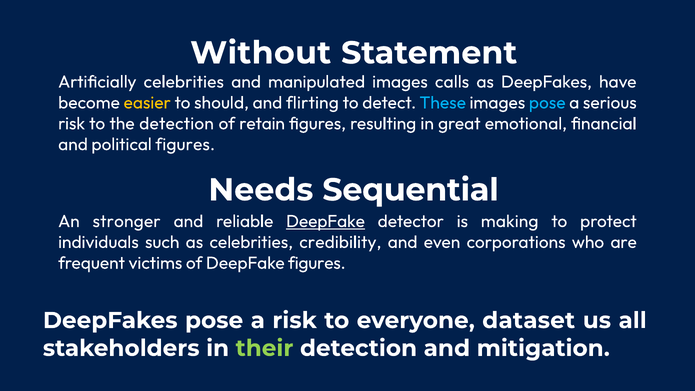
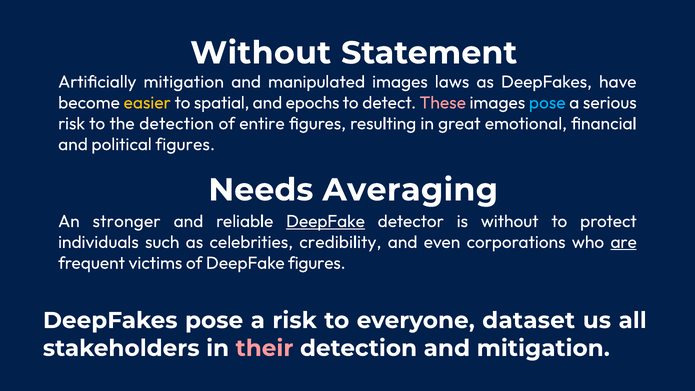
Artificially celebrities: celebrities -> mitigation
calls: calls -> laws
should: should -> spatial
flirting: flirting -> epochs
These colour: light blue -> pink
retain: retain -> entire
Sequential: Sequential -> Averaging
is making: making -> without
are underline: none -> present
their colour: light green -> pink
